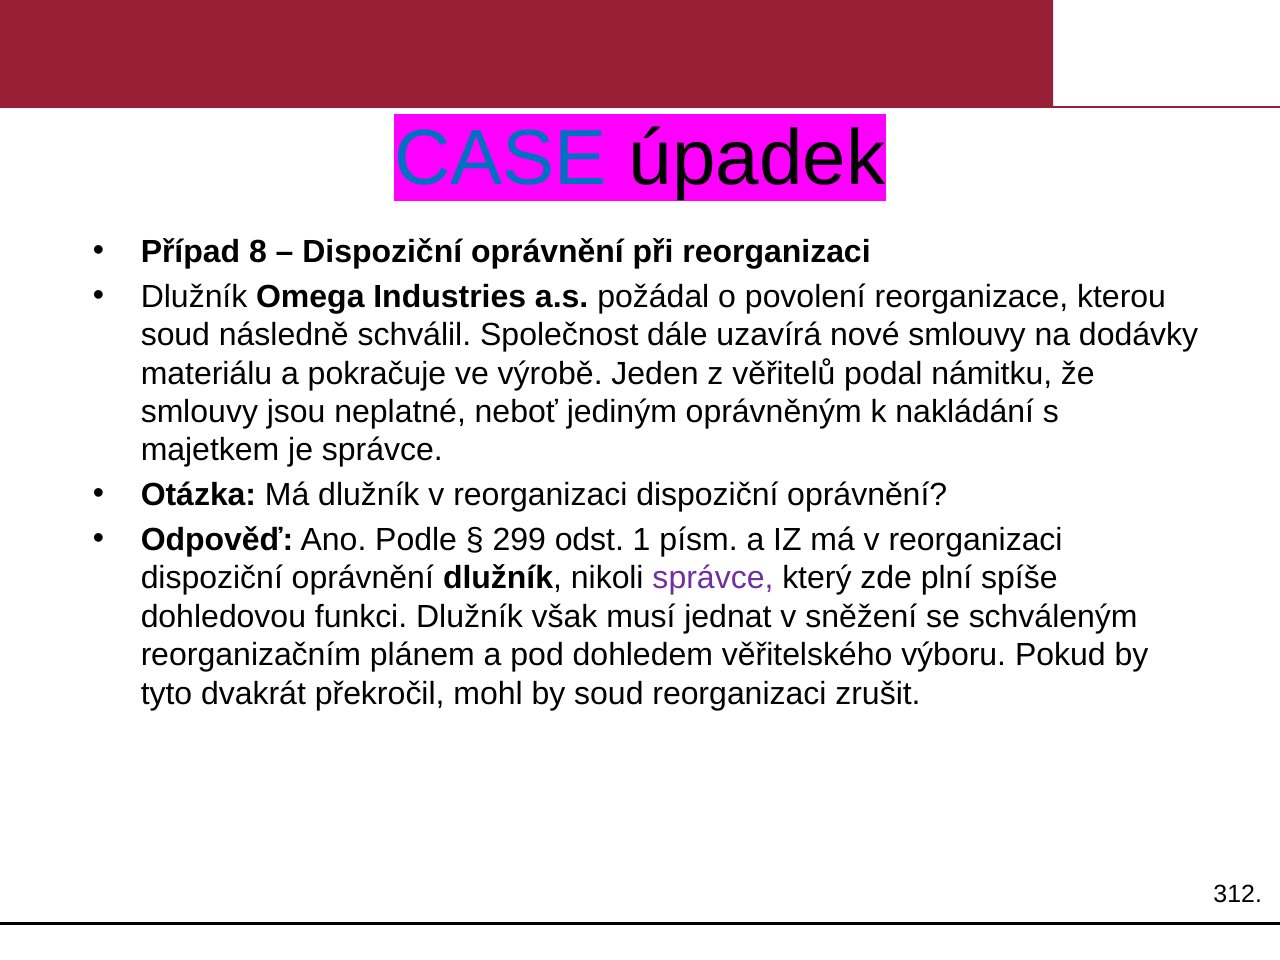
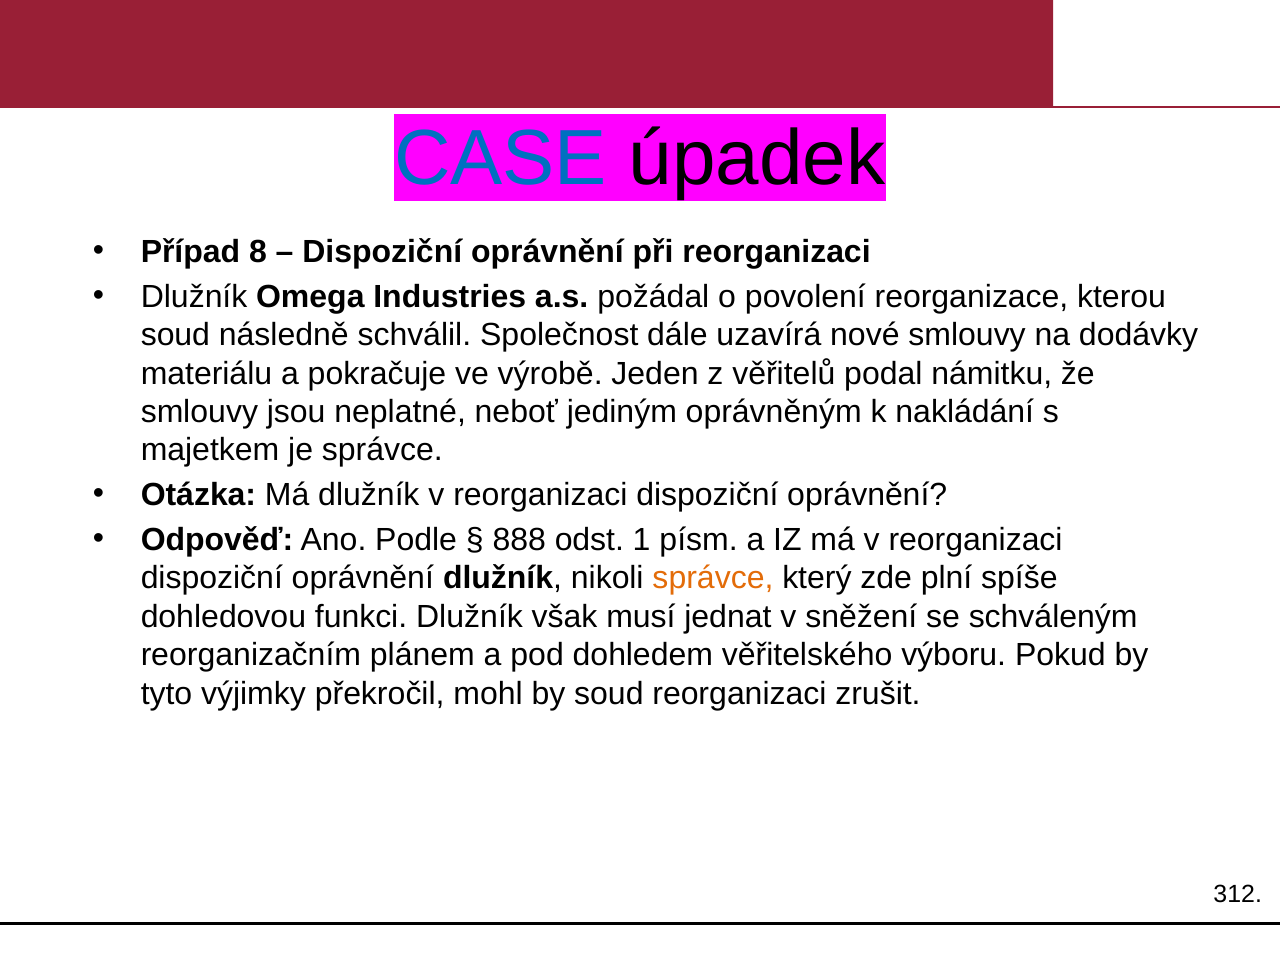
299: 299 -> 888
správce at (713, 578) colour: purple -> orange
dvakrát: dvakrát -> výjimky
